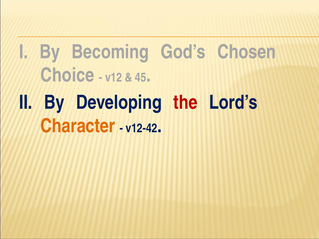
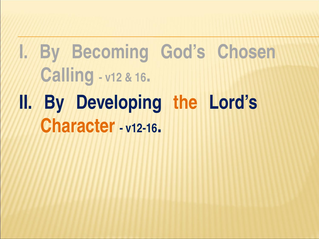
Choice: Choice -> Calling
45: 45 -> 16
the colour: red -> orange
v12-42: v12-42 -> v12-16
